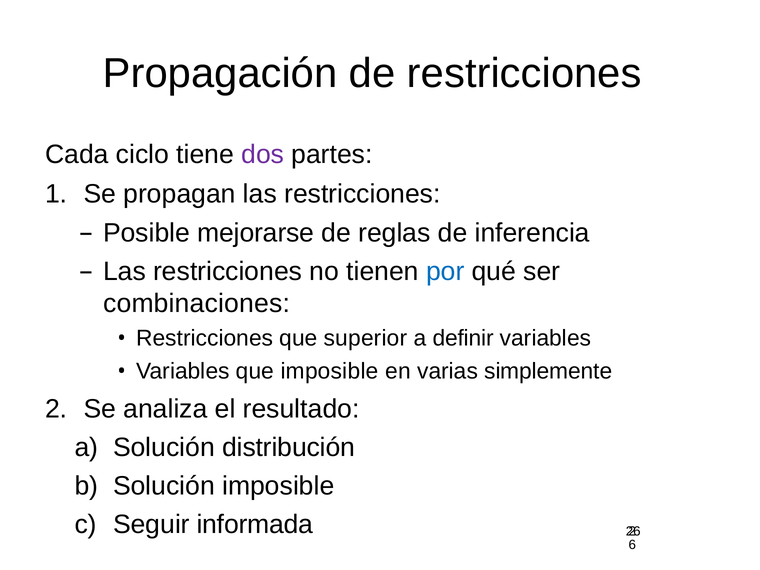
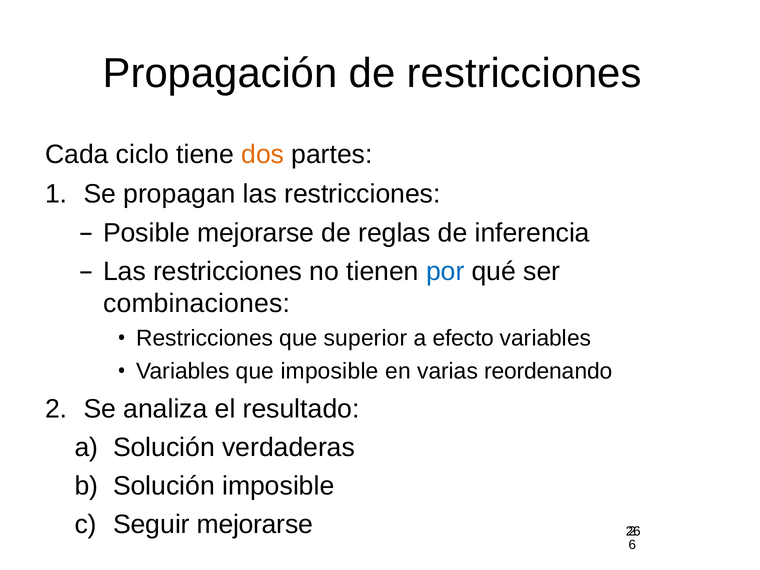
dos colour: purple -> orange
definir: definir -> efecto
simplemente: simplemente -> reordenando
distribución: distribución -> verdaderas
Seguir informada: informada -> mejorarse
